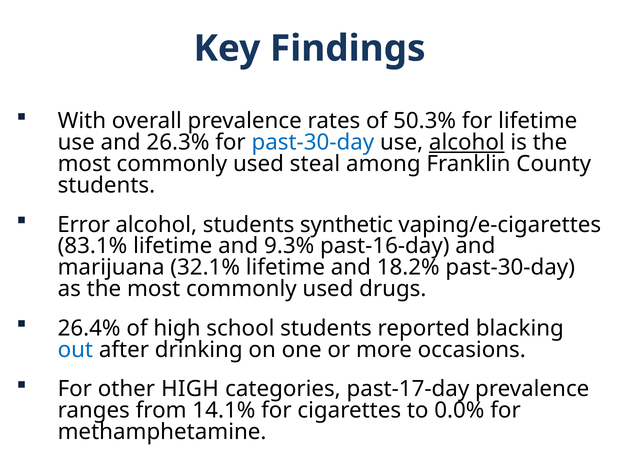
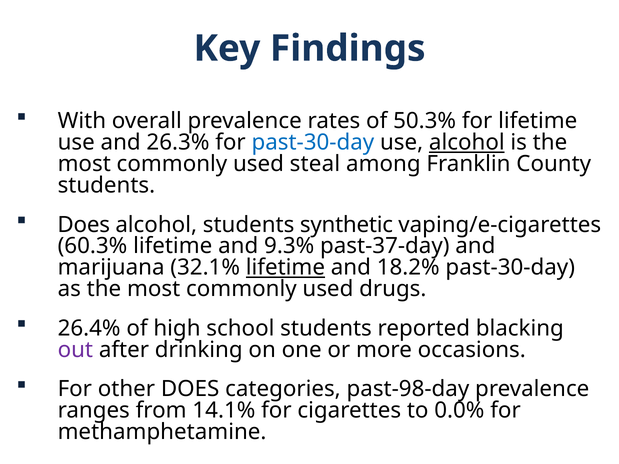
Error at (84, 225): Error -> Does
83.1%: 83.1% -> 60.3%
past-16-day: past-16-day -> past-37-day
lifetime at (285, 268) underline: none -> present
out colour: blue -> purple
other HIGH: HIGH -> DOES
past-17-day: past-17-day -> past-98-day
